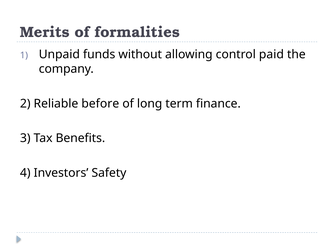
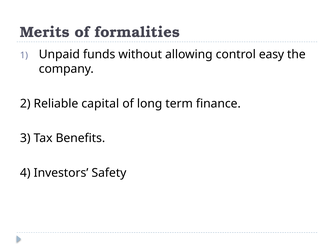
paid: paid -> easy
before: before -> capital
